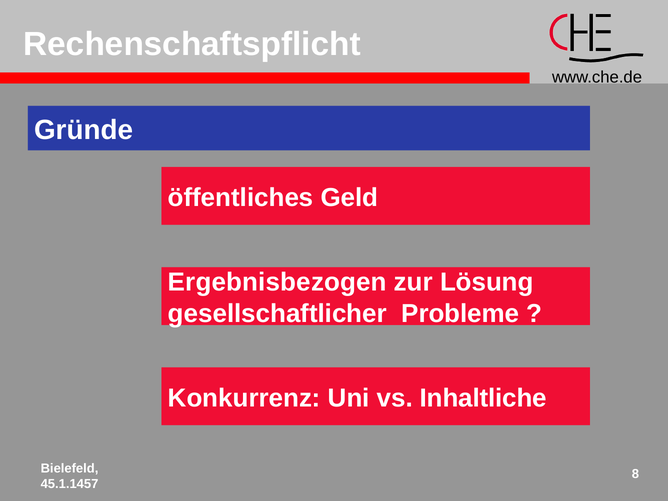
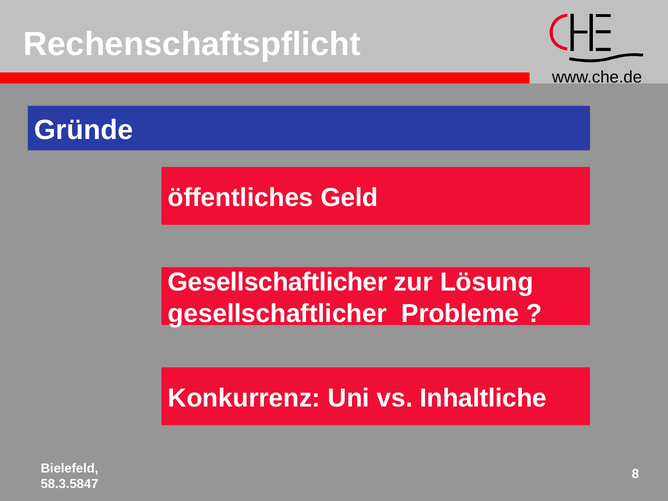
Ergebnisbezogen at (277, 282): Ergebnisbezogen -> Gesellschaftlicher
45.1.1457: 45.1.1457 -> 58.3.5847
